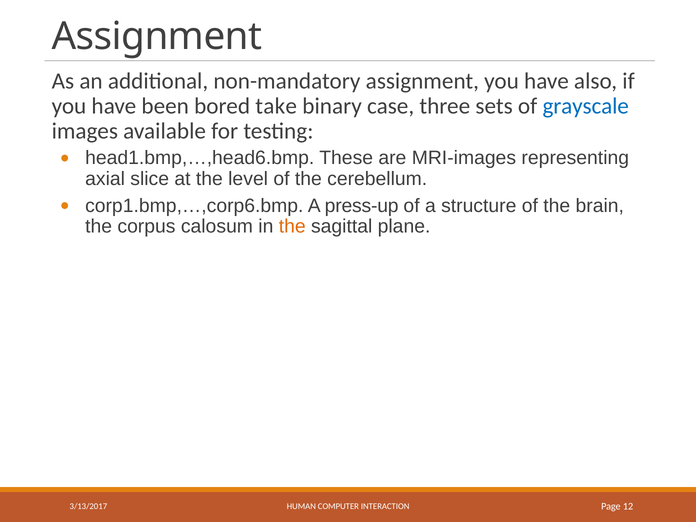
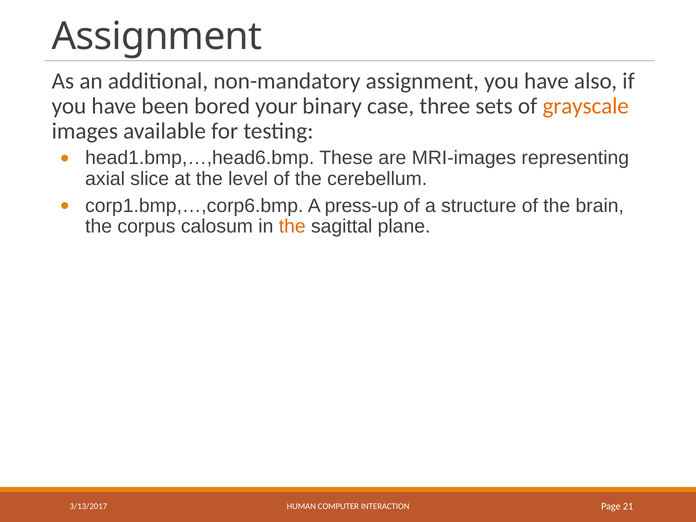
take: take -> your
grayscale colour: blue -> orange
12: 12 -> 21
